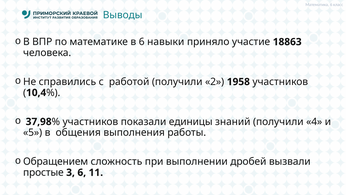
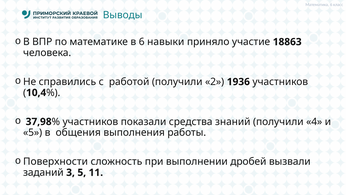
1958: 1958 -> 1936
единицы: единицы -> средства
Обращением: Обращением -> Поверхности
простые: простые -> заданий
3 6: 6 -> 5
